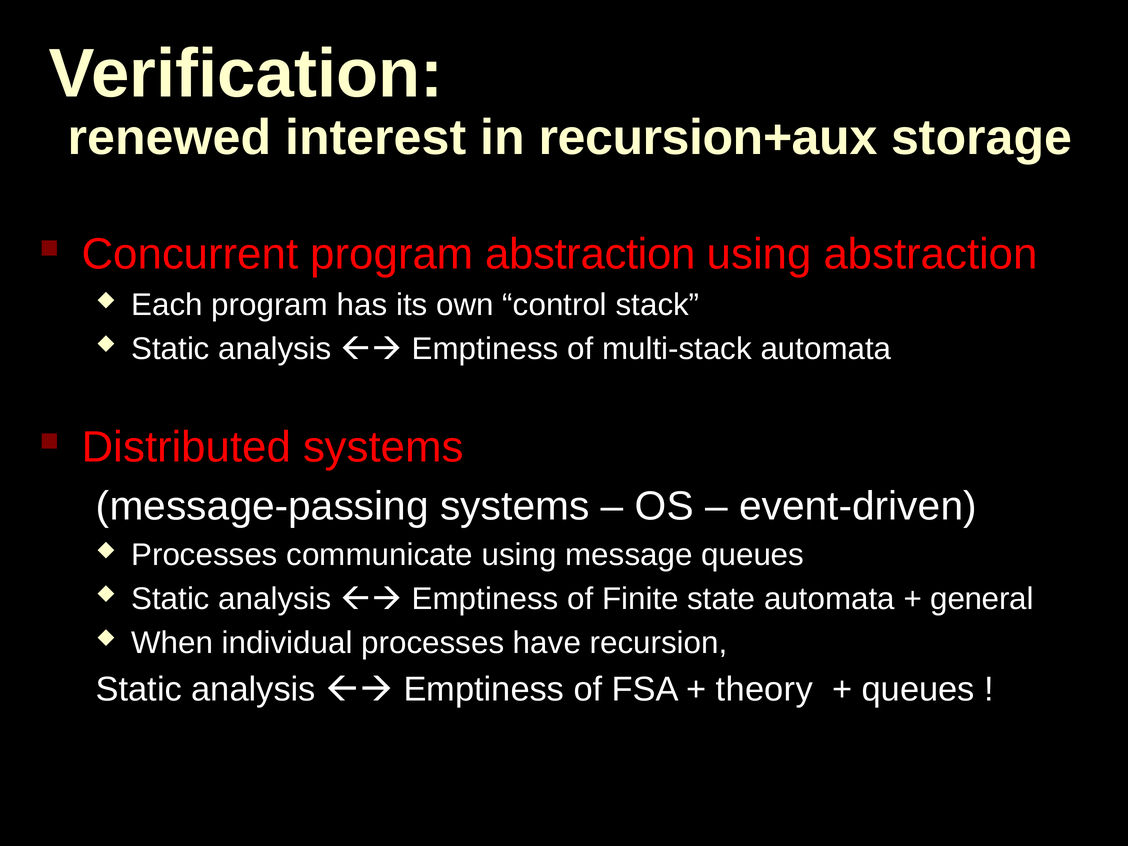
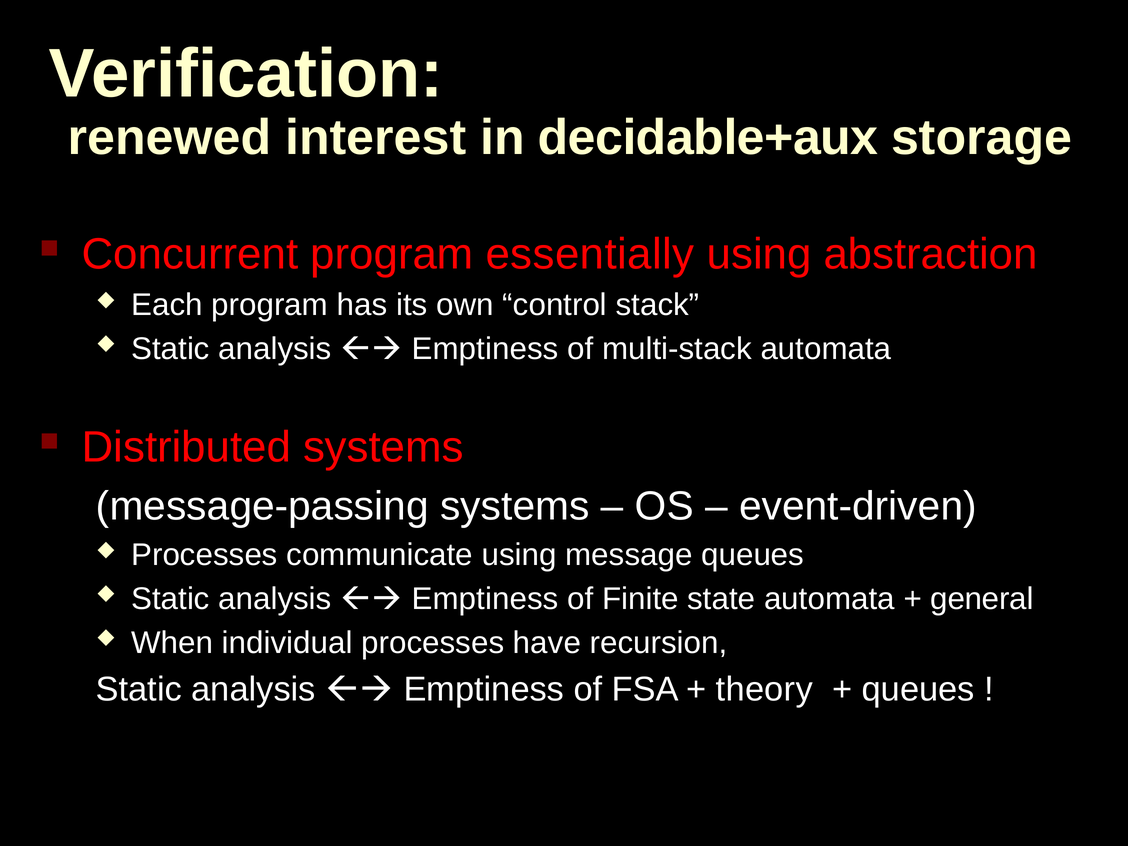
recursion+aux: recursion+aux -> decidable+aux
program abstraction: abstraction -> essentially
